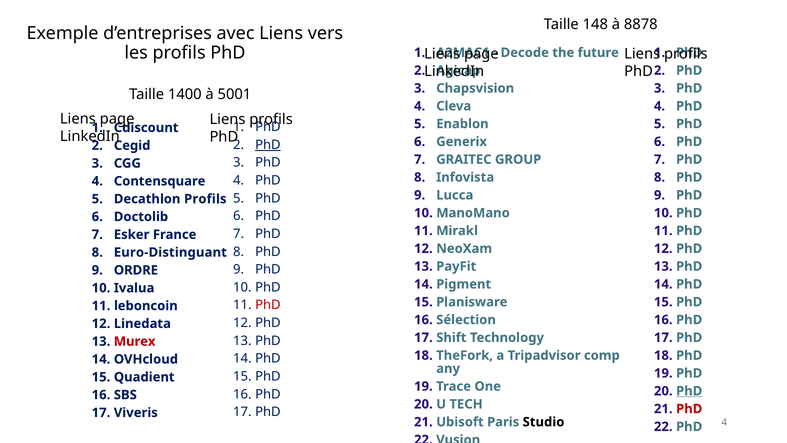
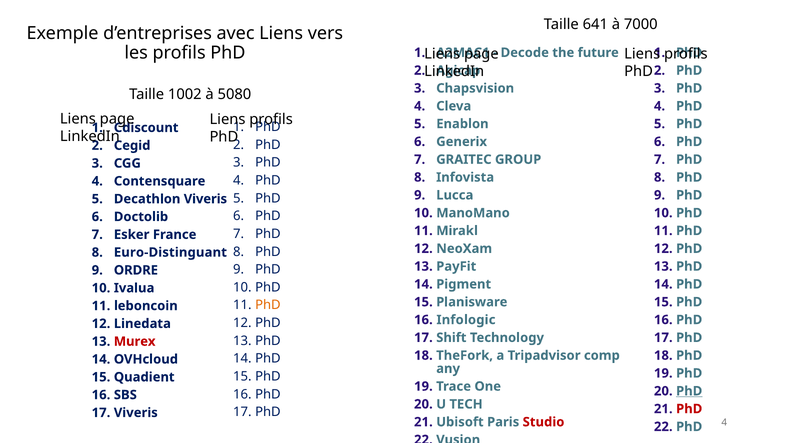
148: 148 -> 641
8878: 8878 -> 7000
1400: 1400 -> 1002
5001: 5001 -> 5080
PhD at (268, 145) underline: present -> none
Decathlon Profils: Profils -> Viveris
PhD at (268, 305) colour: red -> orange
Sélection: Sélection -> Infologic
Studio colour: black -> red
